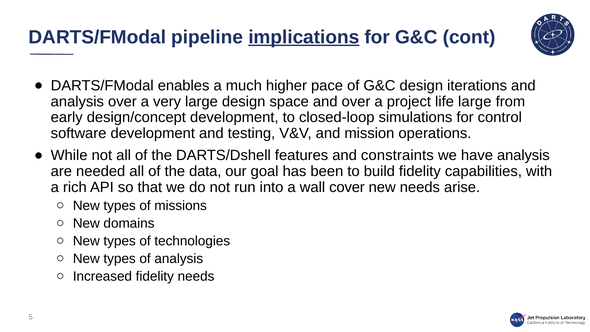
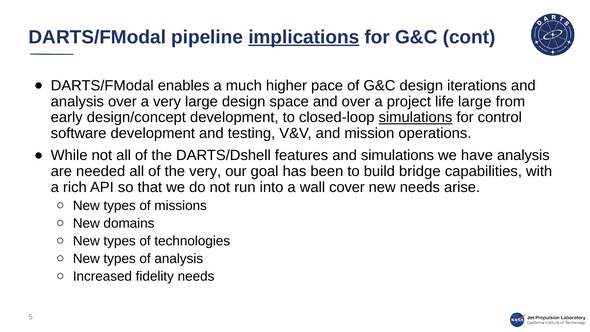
simulations at (415, 117) underline: none -> present
and constraints: constraints -> simulations
the data: data -> very
build fidelity: fidelity -> bridge
